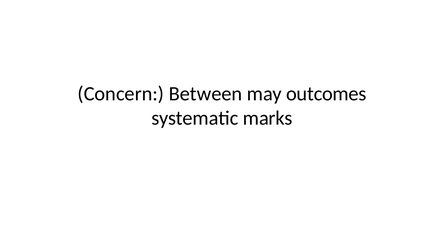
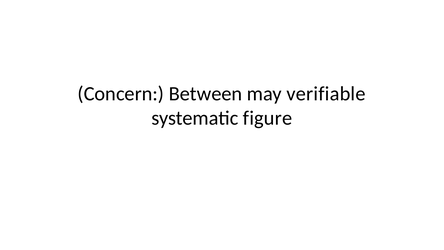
outcomes: outcomes -> verifiable
marks: marks -> figure
